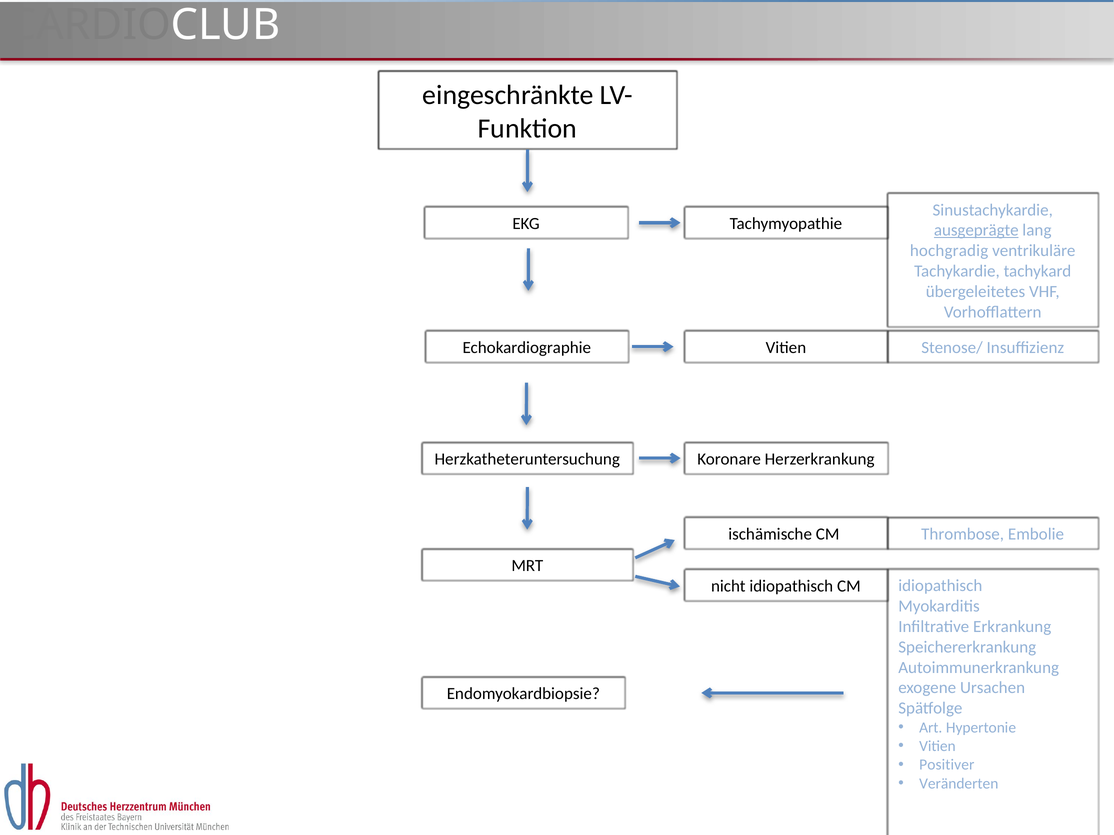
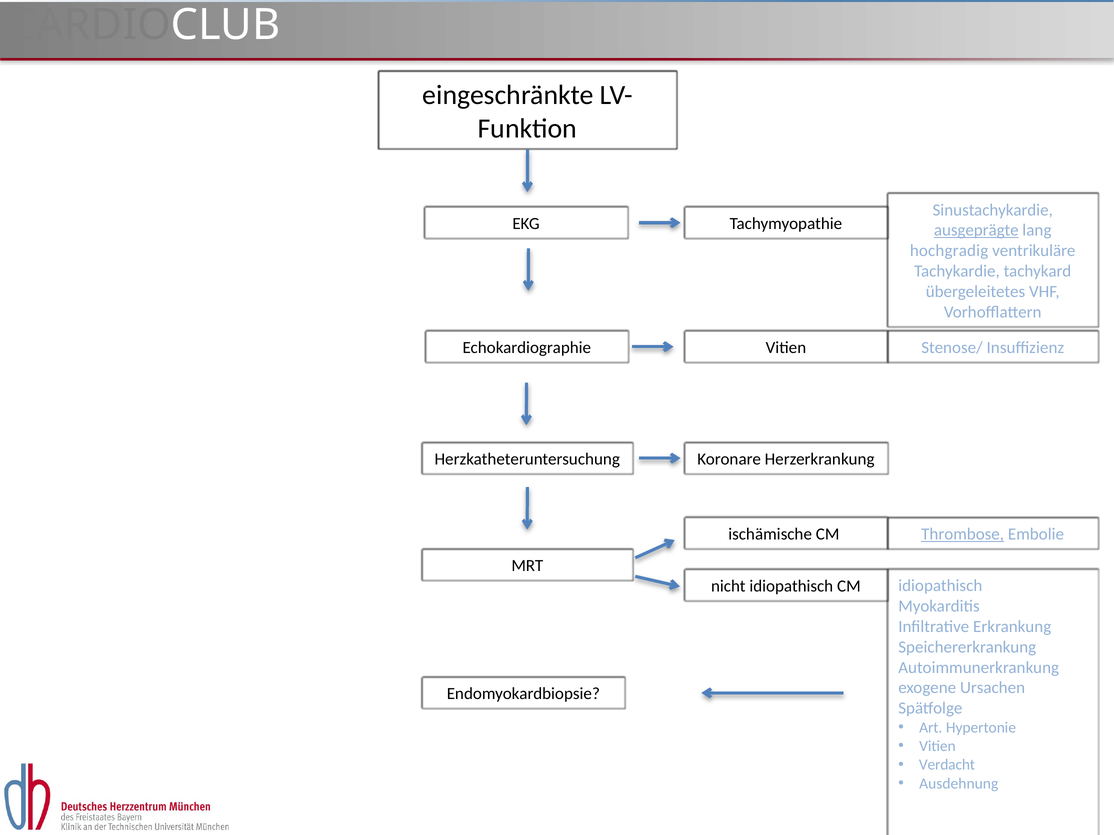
Thrombose underline: none -> present
Positiver: Positiver -> Verdacht
Veränderten: Veränderten -> Ausdehnung
